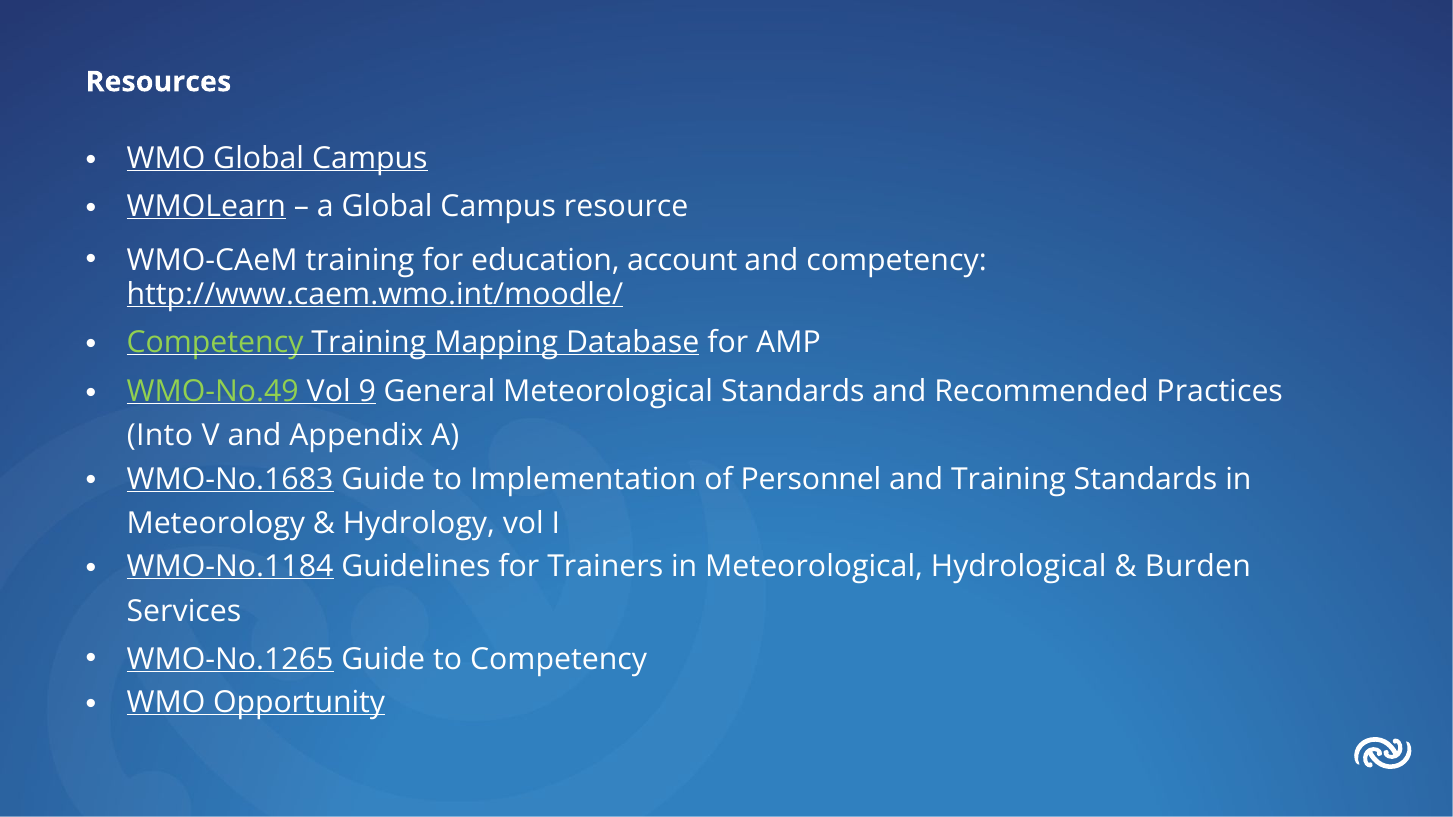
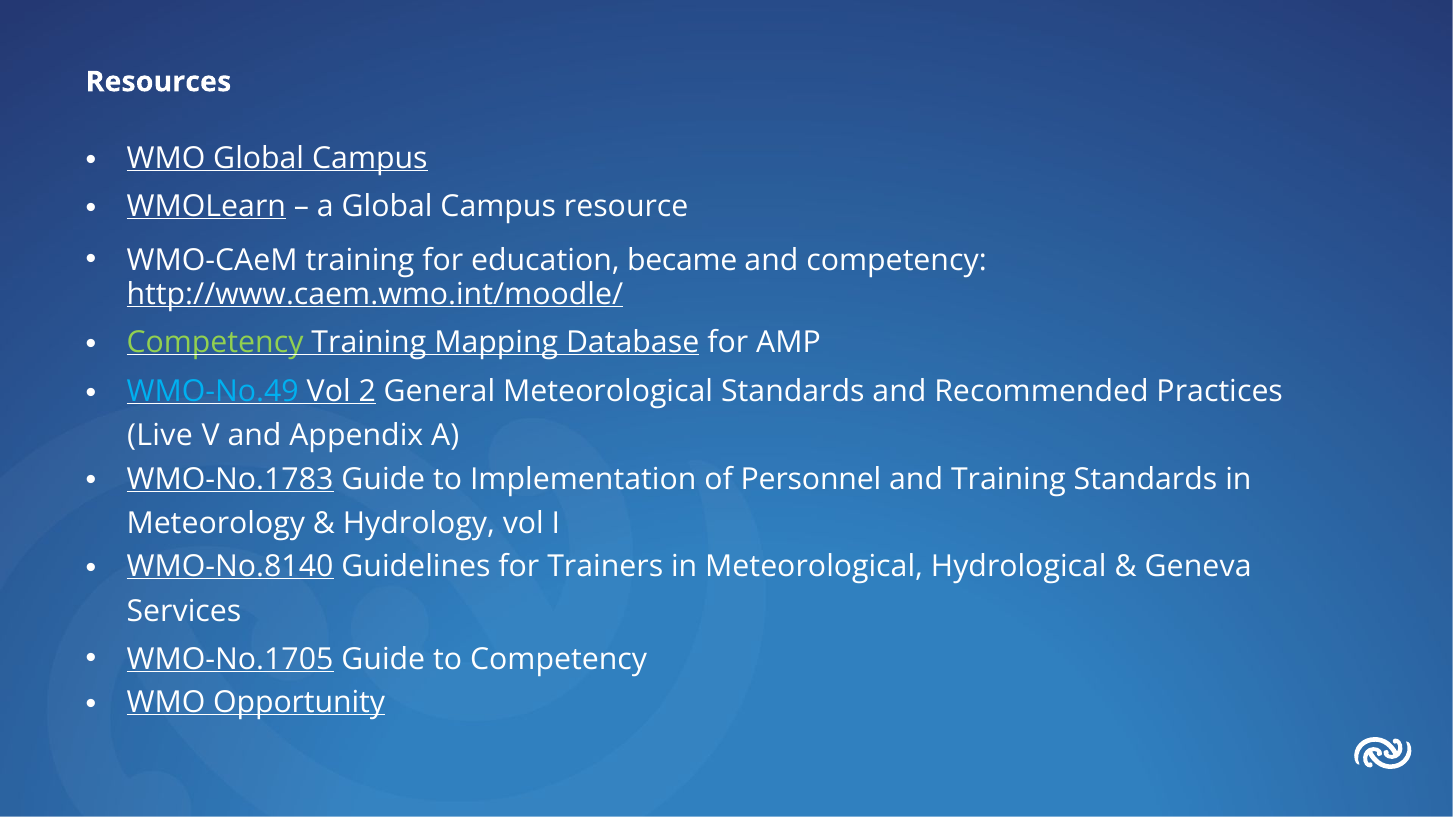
account: account -> became
WMO-No.49 colour: light green -> light blue
9: 9 -> 2
Into: Into -> Live
WMO-No.1683: WMO-No.1683 -> WMO-No.1783
WMO-No.1184: WMO-No.1184 -> WMO-No.8140
Burden: Burden -> Geneva
WMO-No.1265: WMO-No.1265 -> WMO-No.1705
